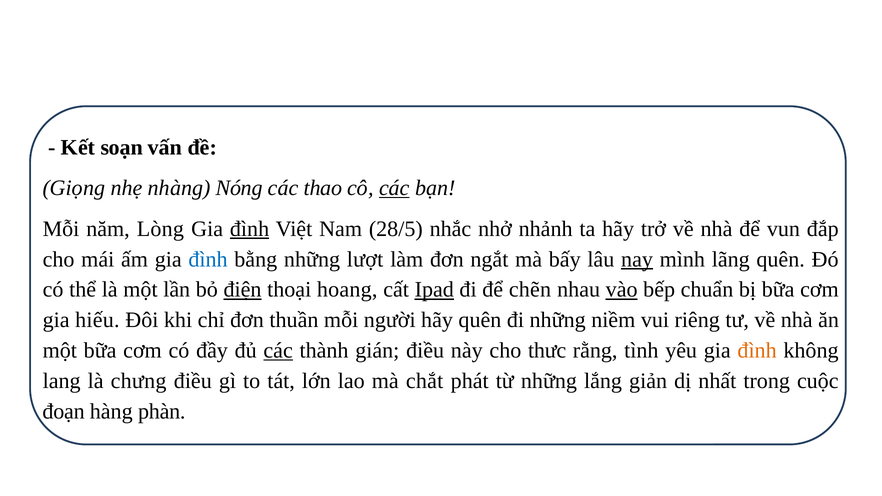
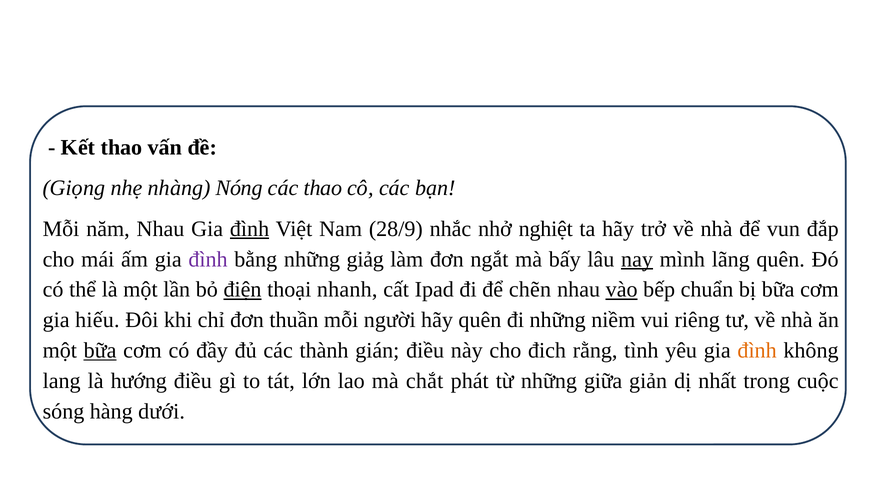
Kết soạn: soạn -> thao
các at (394, 188) underline: present -> none
năm Lòng: Lòng -> Nhau
28/5: 28/5 -> 28/9
nhảnh: nhảnh -> nghiệt
đình at (208, 259) colour: blue -> purple
lượt: lượt -> giảg
hoang: hoang -> nhanh
Ipad underline: present -> none
bữa at (100, 351) underline: none -> present
các at (278, 351) underline: present -> none
thưc: thưc -> đich
chưng: chưng -> hướng
lắng: lắng -> giữa
đoạn: đoạn -> sóng
phàn: phàn -> dưới
